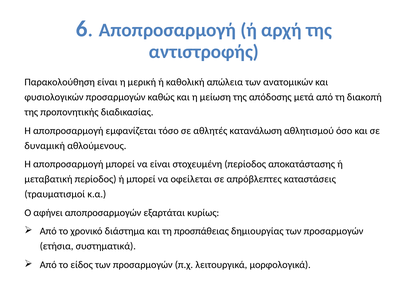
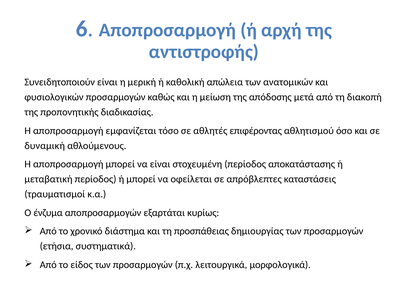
Παρακολούθηση: Παρακολούθηση -> Συνειδητοποιούν
κατανάλωση: κατανάλωση -> επιφέροντας
αφήνει: αφήνει -> ένζυμα
